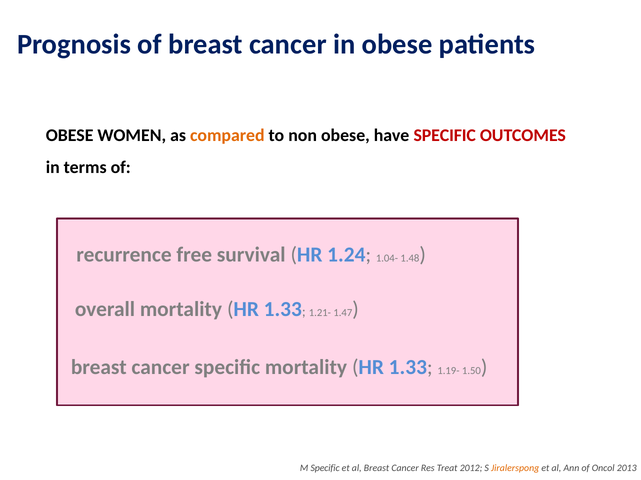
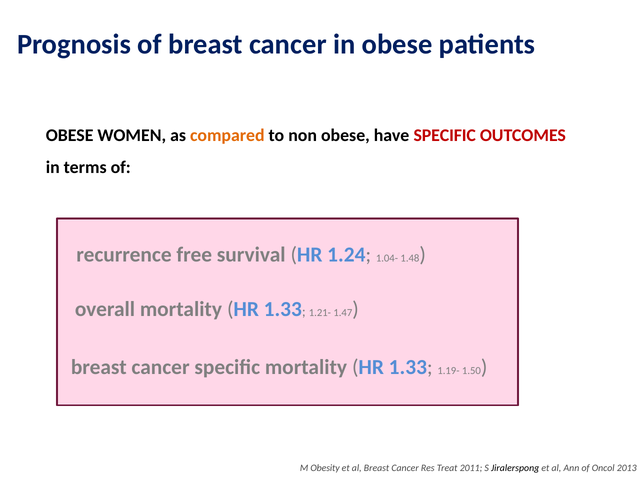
M Specific: Specific -> Obesity
2012: 2012 -> 2011
Jiralerspong colour: orange -> black
